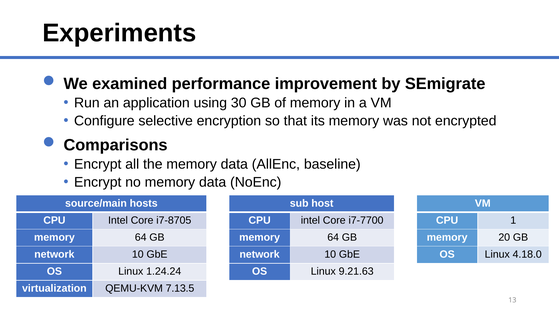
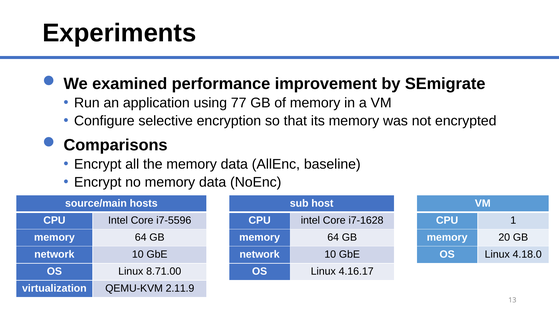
30: 30 -> 77
i7-8705: i7-8705 -> i7-5596
i7-7700: i7-7700 -> i7-1628
1.24.24: 1.24.24 -> 8.71.00
9.21.63: 9.21.63 -> 4.16.17
7.13.5: 7.13.5 -> 2.11.9
